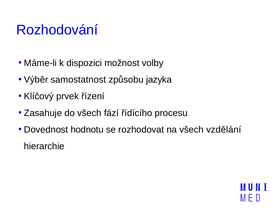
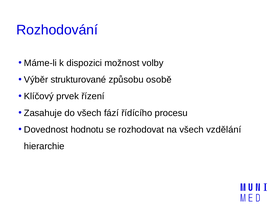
samostatnost: samostatnost -> strukturované
jazyka: jazyka -> osobě
